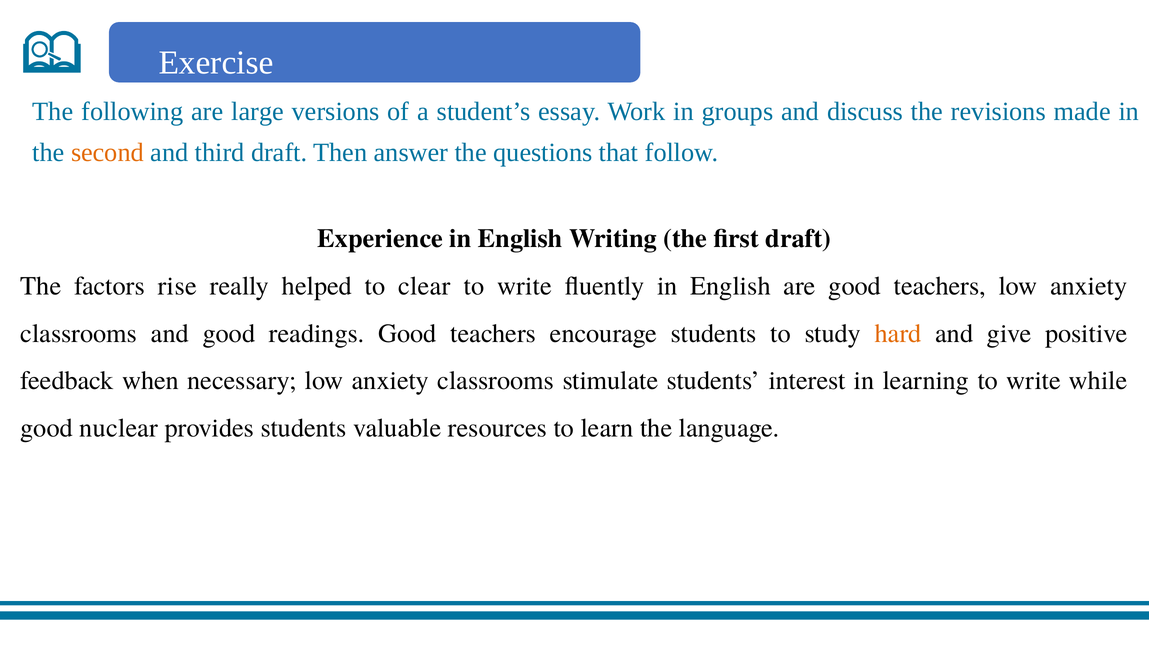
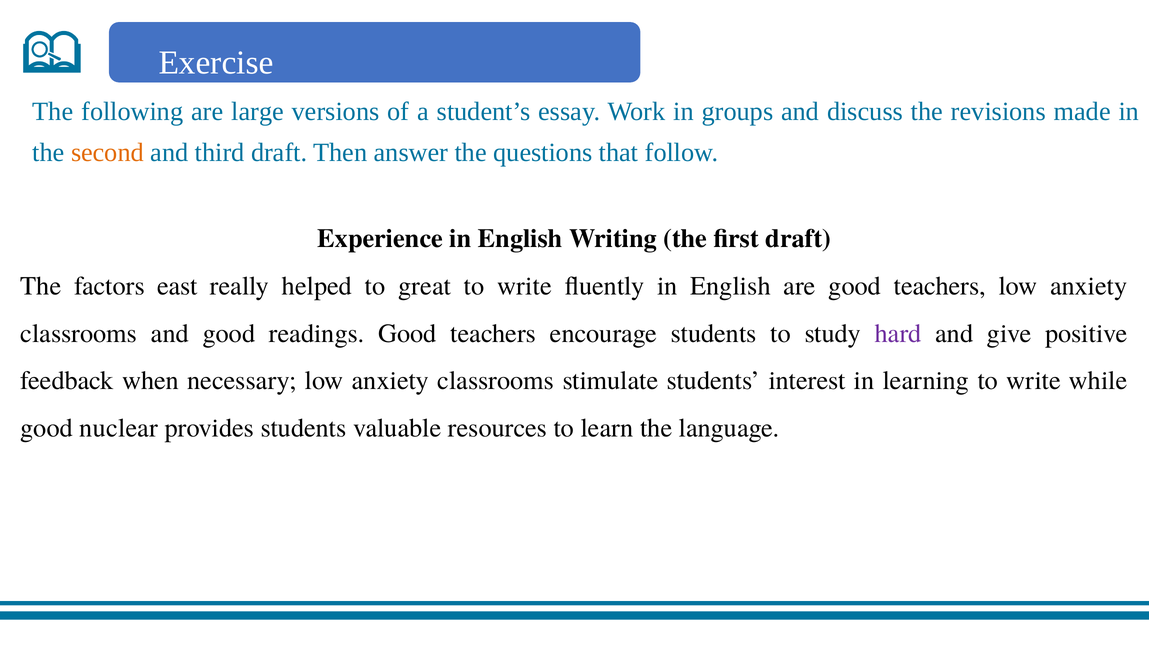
rise: rise -> east
clear: clear -> great
hard colour: orange -> purple
